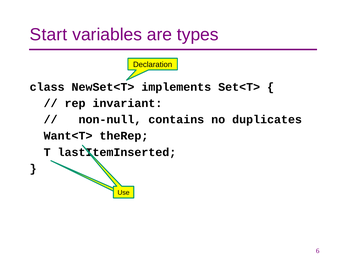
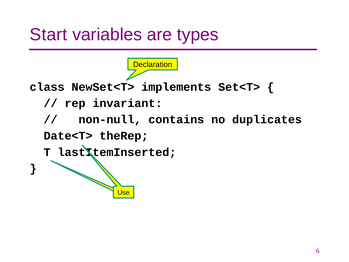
Want<T>: Want<T> -> Date<T>
